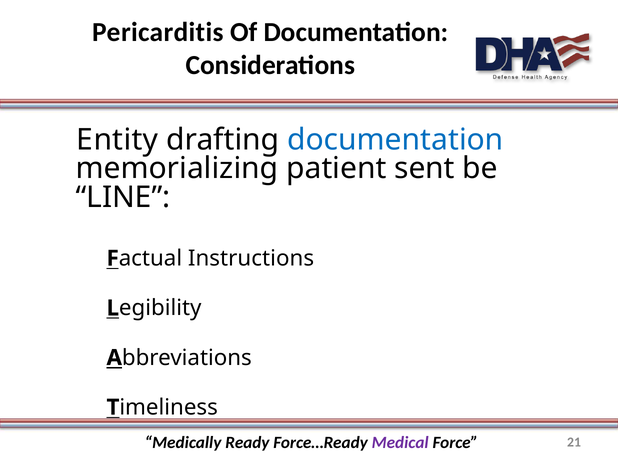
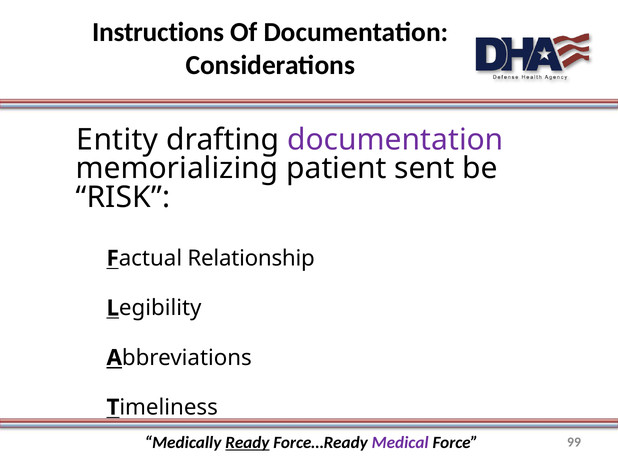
Pericarditis: Pericarditis -> Instructions
documentation at (395, 140) colour: blue -> purple
LINE: LINE -> RISK
Instructions: Instructions -> Relationship
Ready underline: none -> present
21: 21 -> 99
